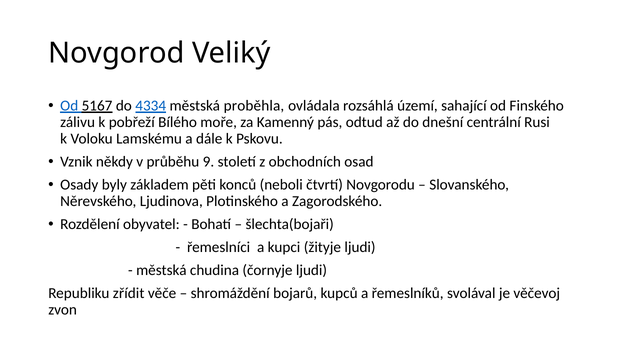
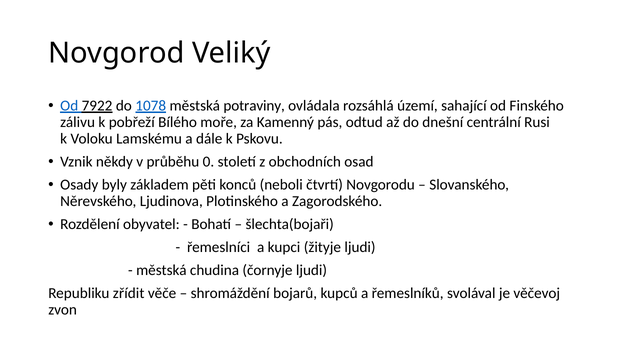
5167: 5167 -> 7922
4334: 4334 -> 1078
proběhla: proběhla -> potraviny
9: 9 -> 0
